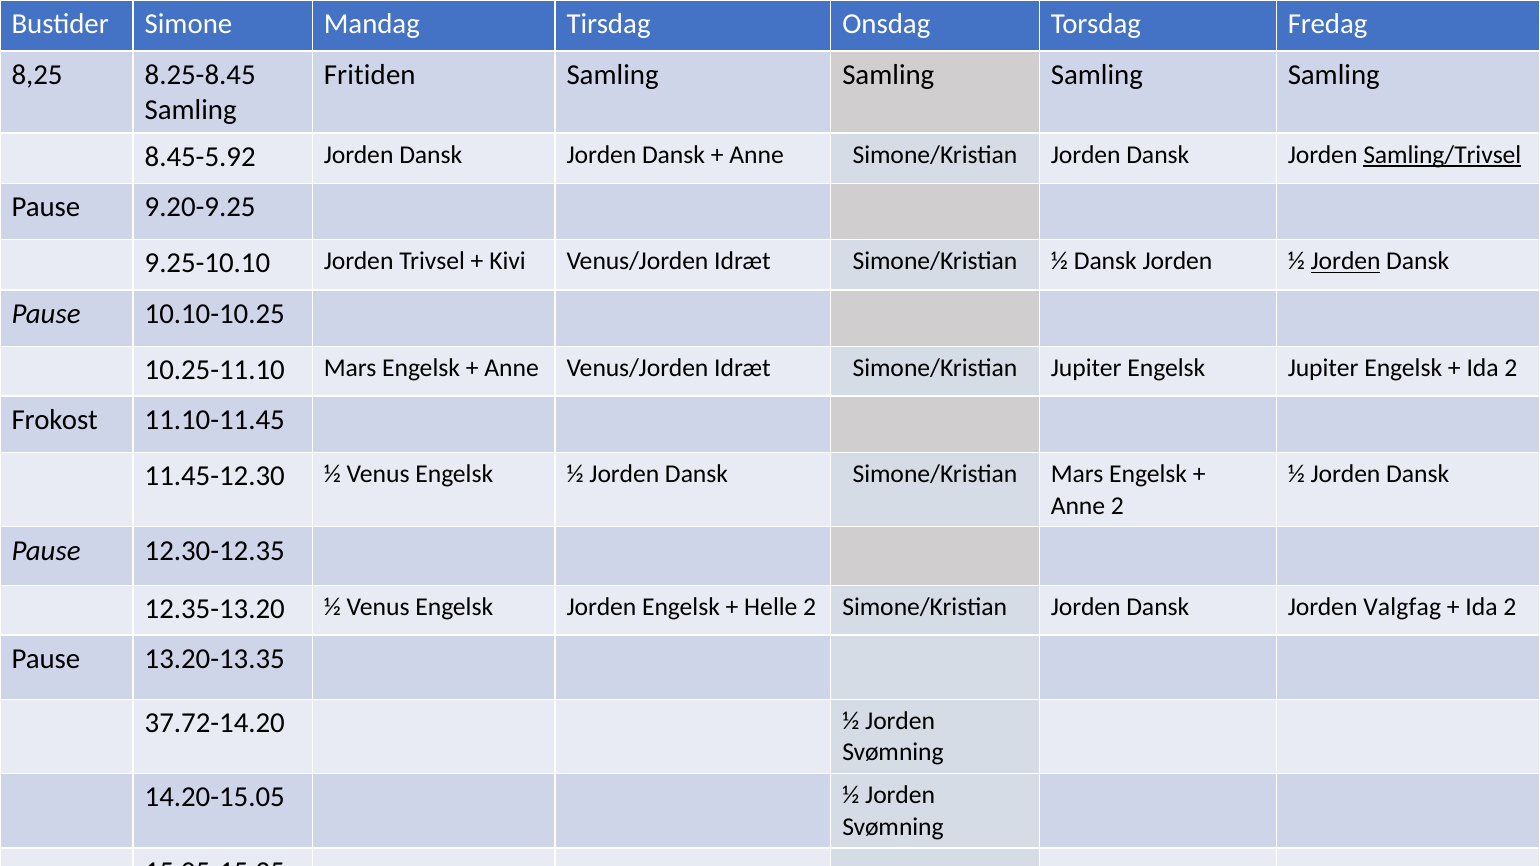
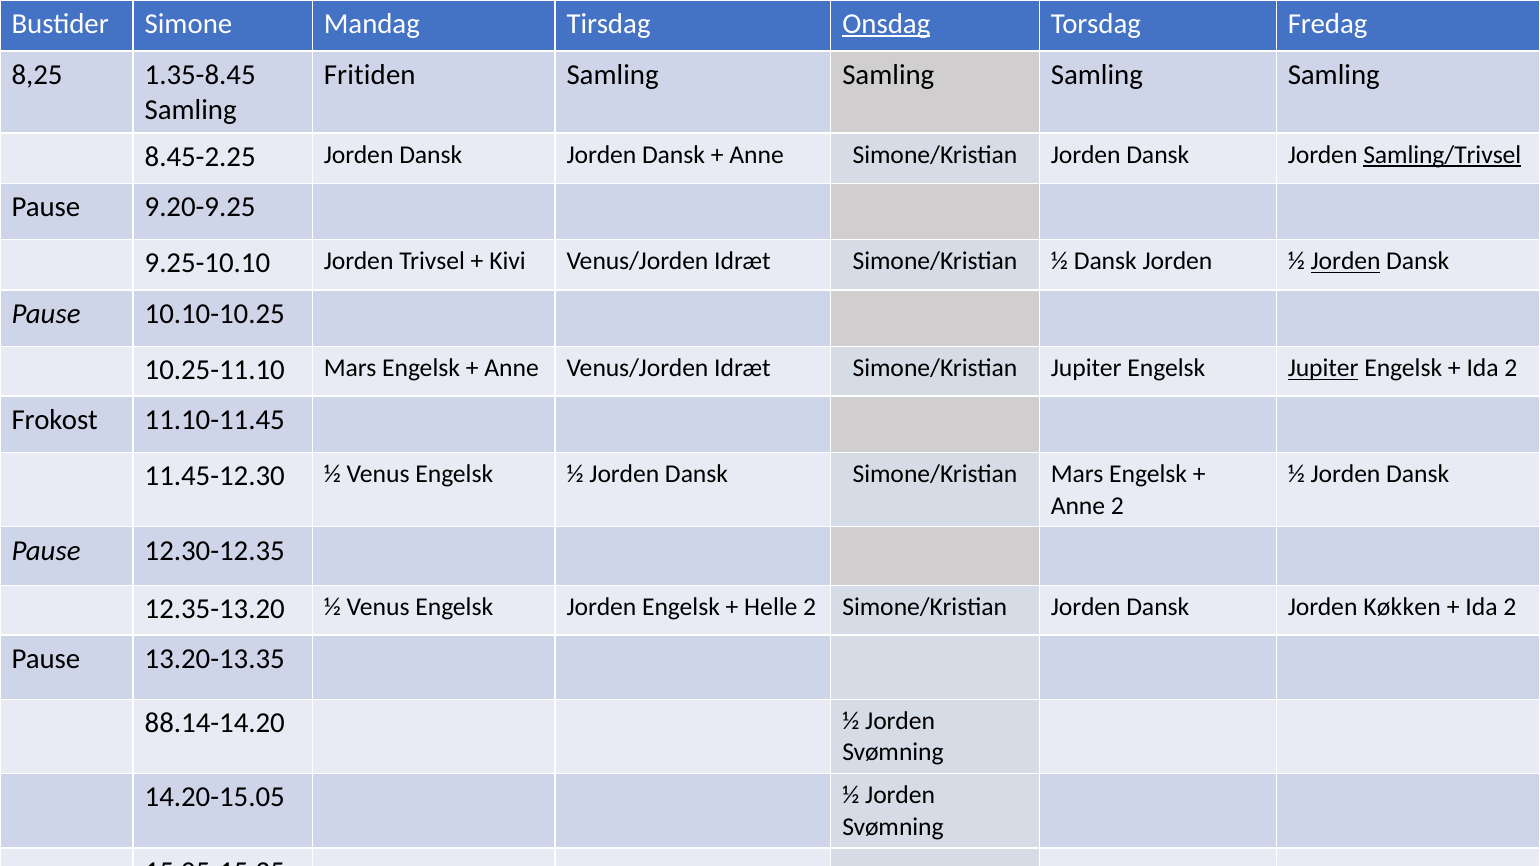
Onsdag underline: none -> present
8.25-8.45: 8.25-8.45 -> 1.35-8.45
8.45-5.92: 8.45-5.92 -> 8.45-2.25
Jupiter at (1323, 368) underline: none -> present
Valgfag: Valgfag -> Køkken
37.72-14.20: 37.72-14.20 -> 88.14-14.20
